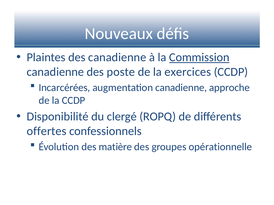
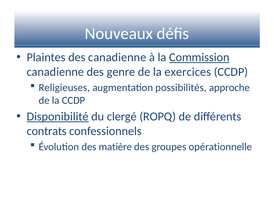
poste: poste -> genre
Incarcérées: Incarcérées -> Religieuses
augmentation canadienne: canadienne -> possibilités
Disponibilité underline: none -> present
offertes: offertes -> contrats
